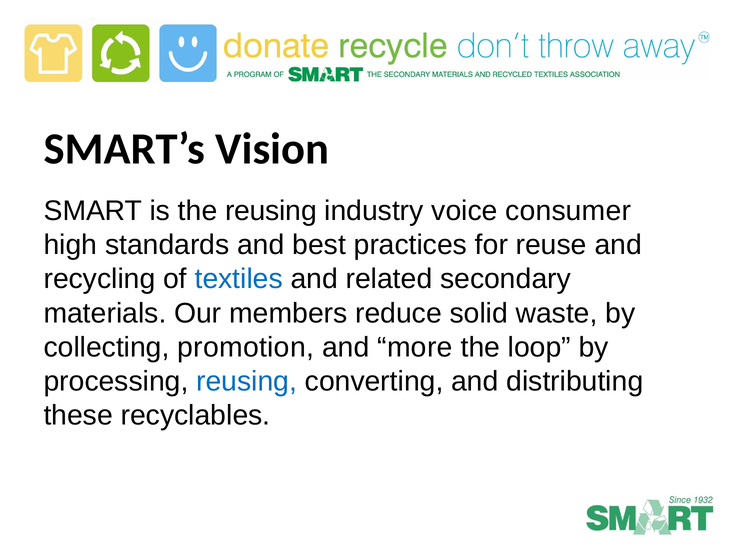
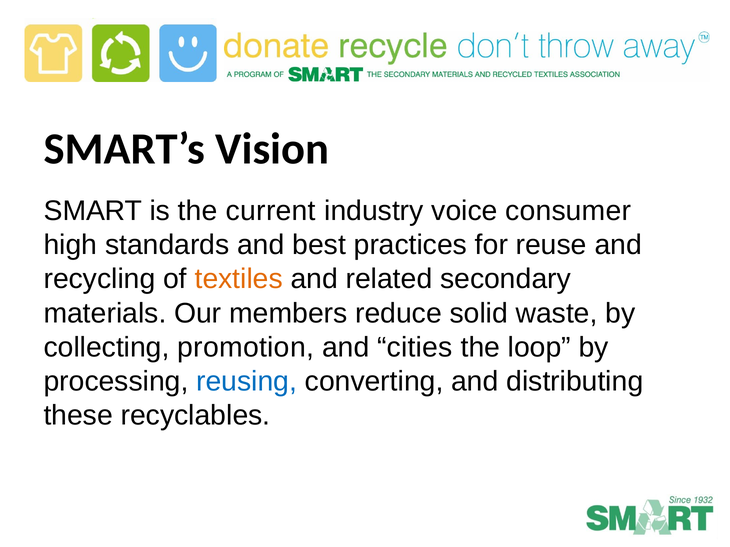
the reusing: reusing -> current
textiles colour: blue -> orange
more: more -> cities
